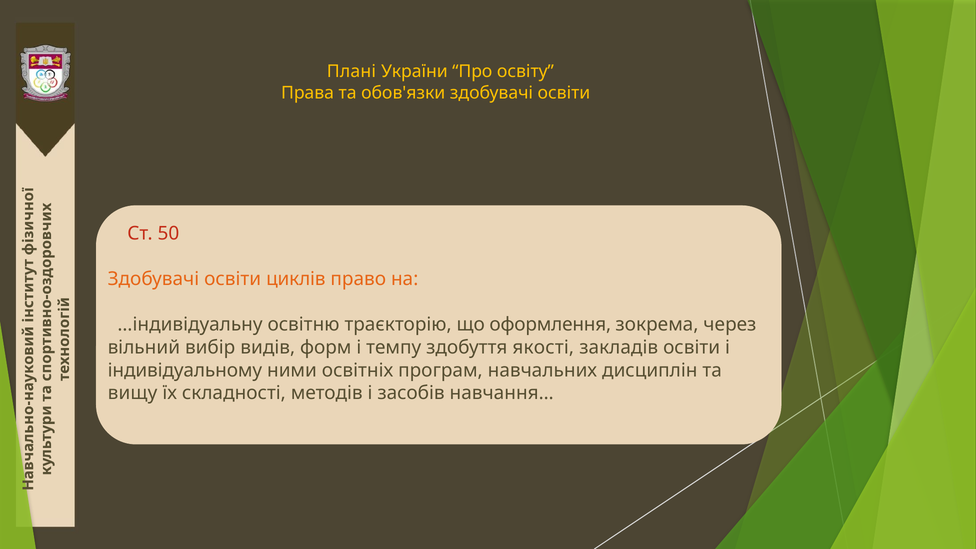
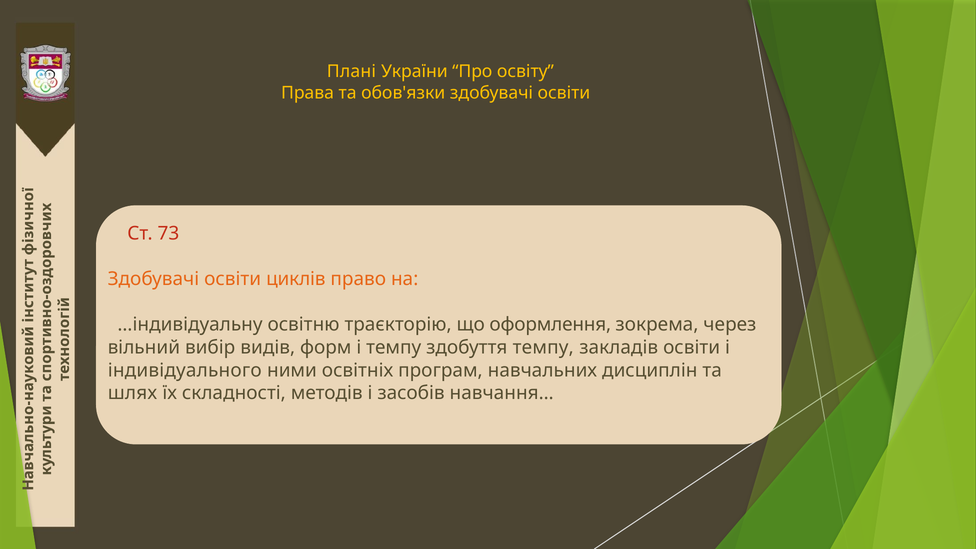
50: 50 -> 73
здобуття якості: якості -> темпу
індивідуальному: індивідуальному -> індивідуального
вищу: вищу -> шлях
